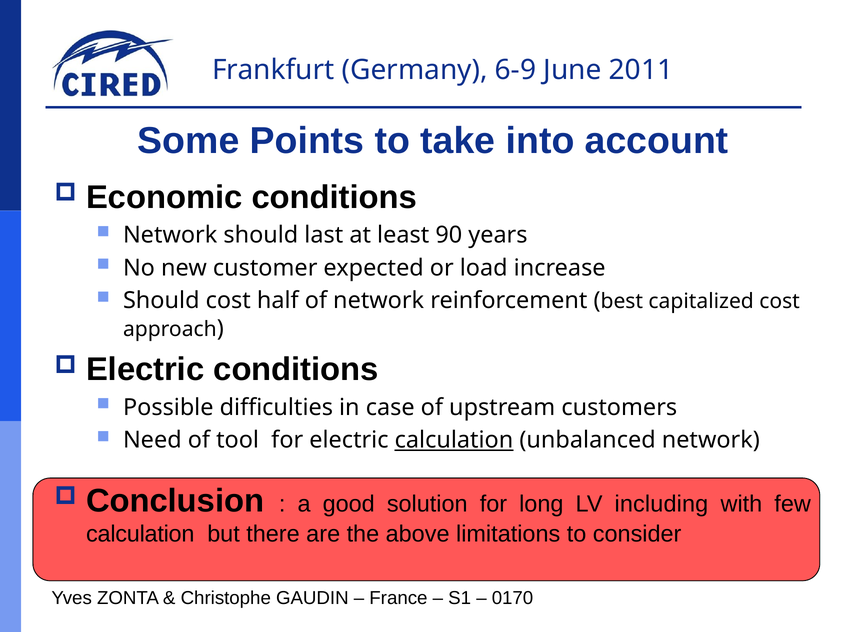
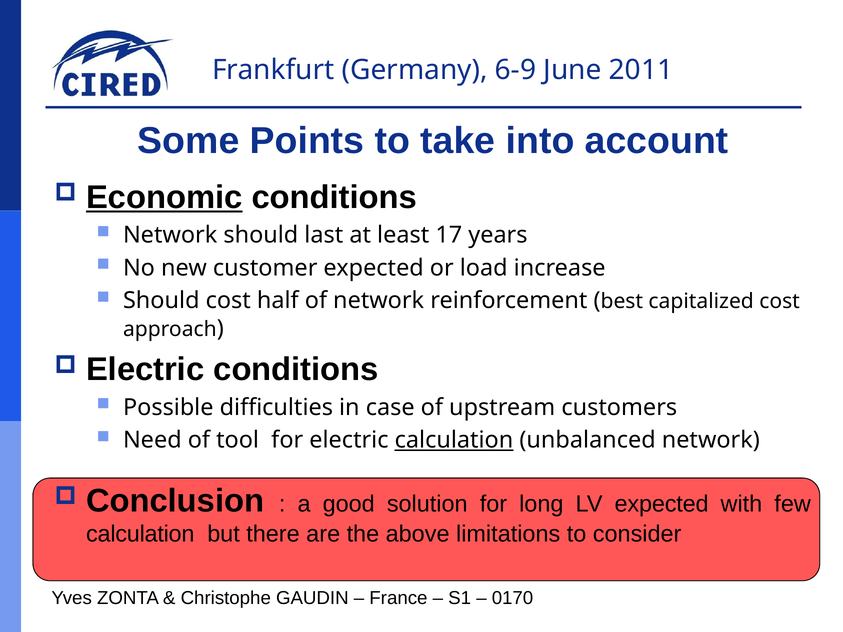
Economic underline: none -> present
90: 90 -> 17
LV including: including -> expected
